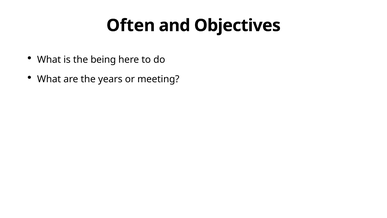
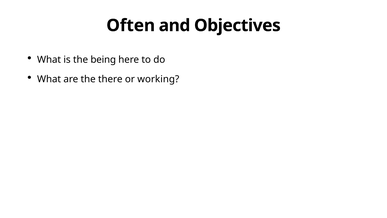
years: years -> there
meeting: meeting -> working
